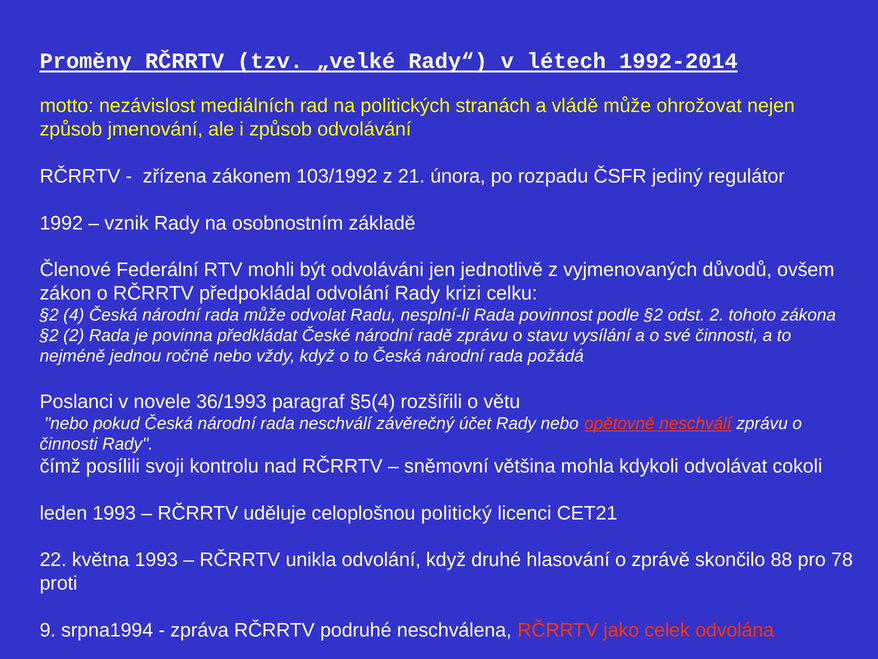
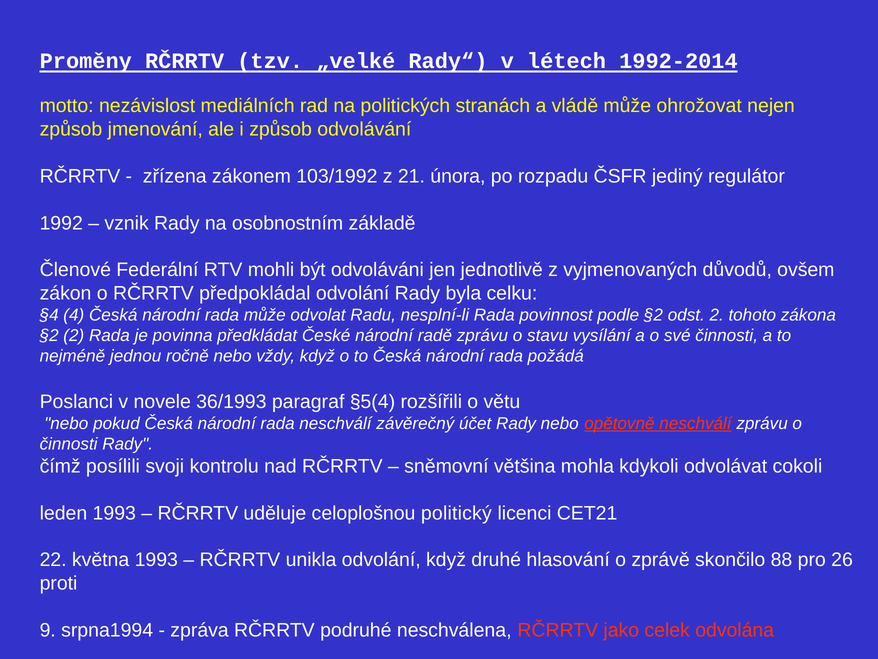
krizi: krizi -> byla
§2 at (49, 315): §2 -> §4
78: 78 -> 26
